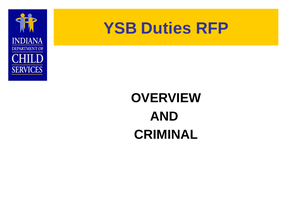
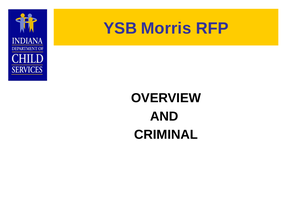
Duties: Duties -> Morris
